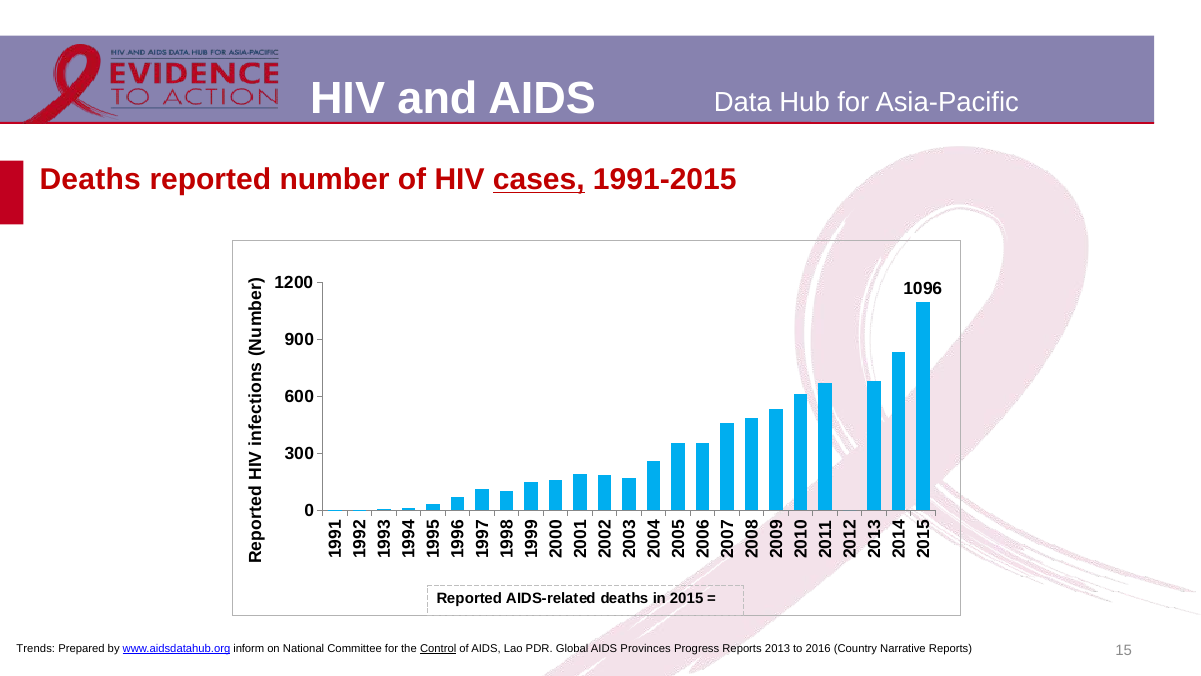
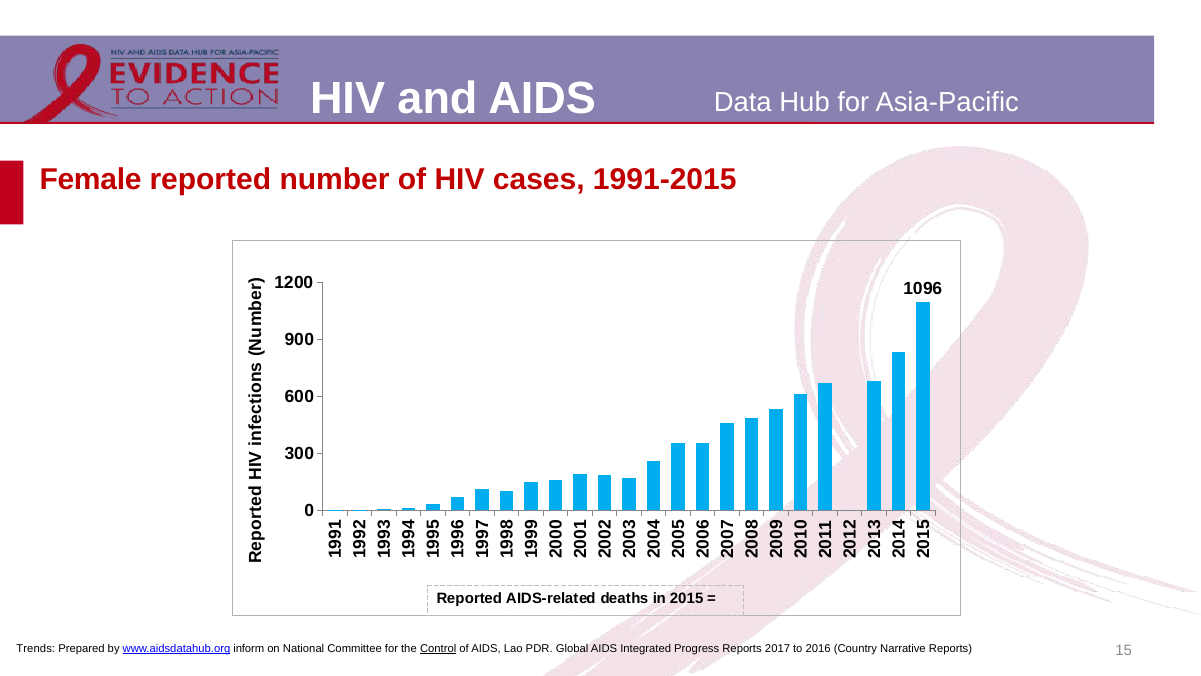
Deaths at (90, 179): Deaths -> Female
cases underline: present -> none
Provinces: Provinces -> Integrated
2013: 2013 -> 2017
